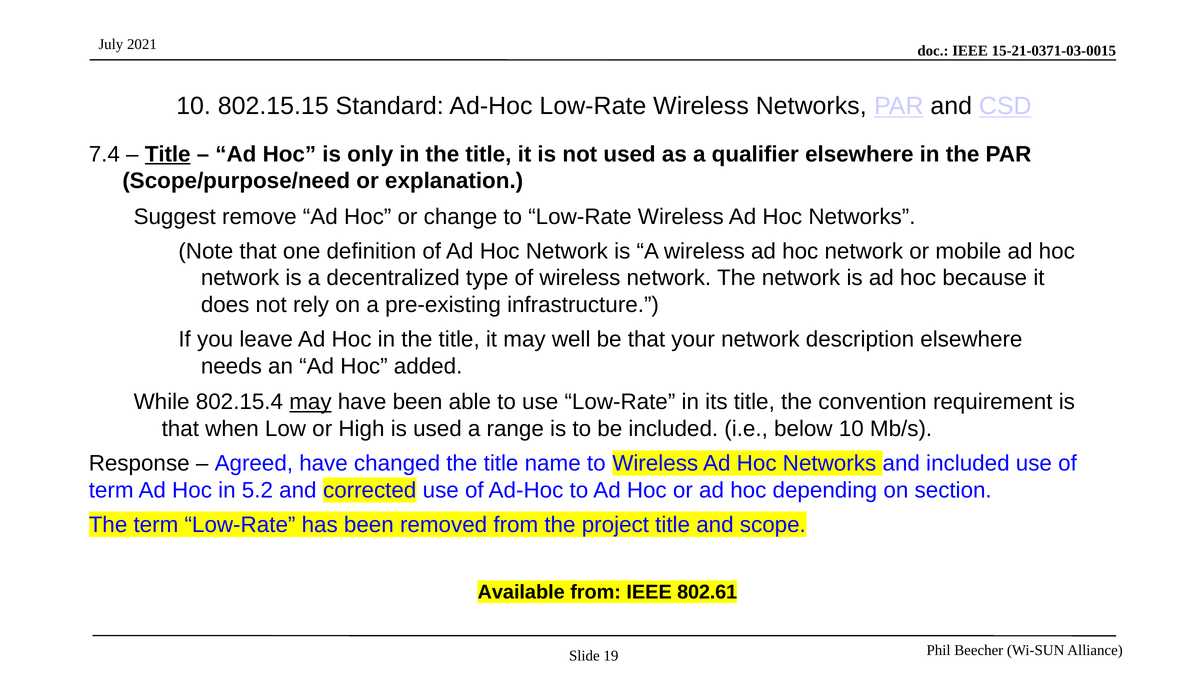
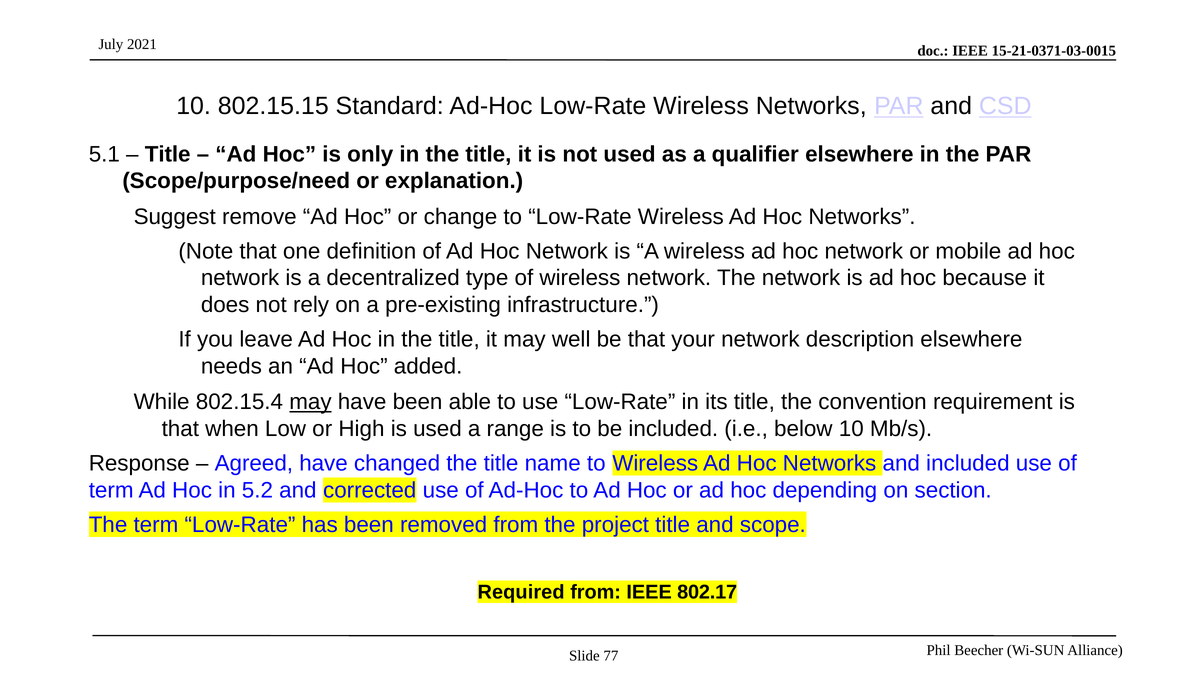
7.4: 7.4 -> 5.1
Title at (168, 154) underline: present -> none
Available: Available -> Required
802.61: 802.61 -> 802.17
19: 19 -> 77
